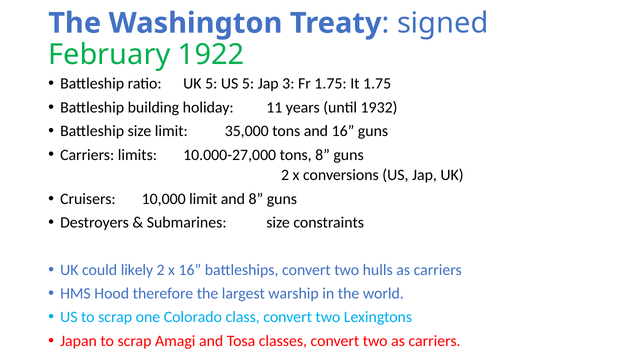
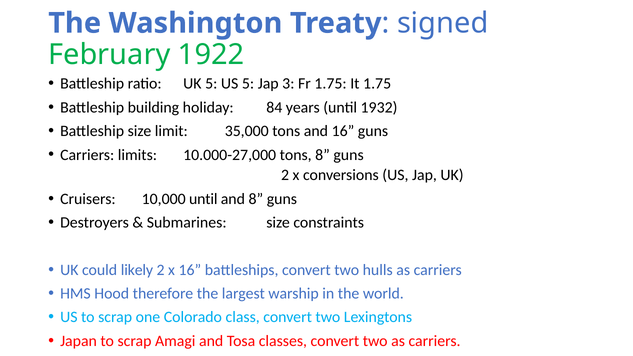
11: 11 -> 84
10,000 limit: limit -> until
